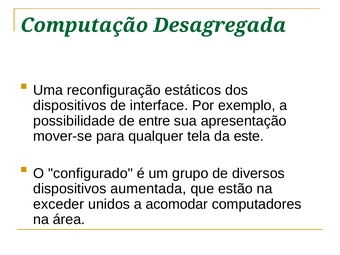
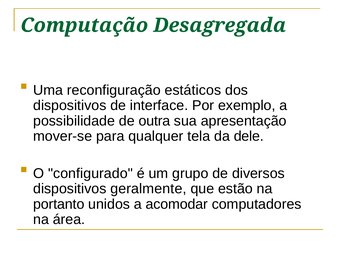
entre: entre -> outra
este: este -> dele
aumentada: aumentada -> geralmente
exceder: exceder -> portanto
